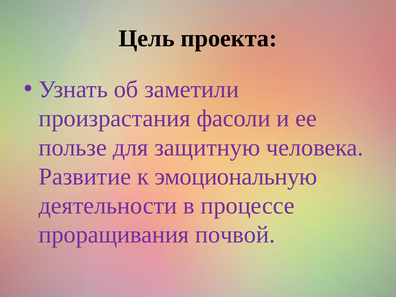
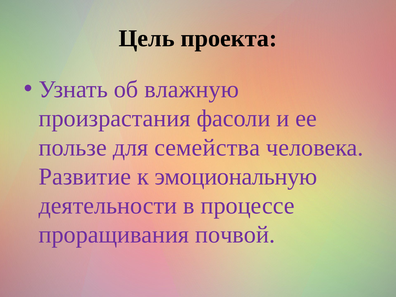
заметили: заметили -> влажную
защитную: защитную -> семейства
